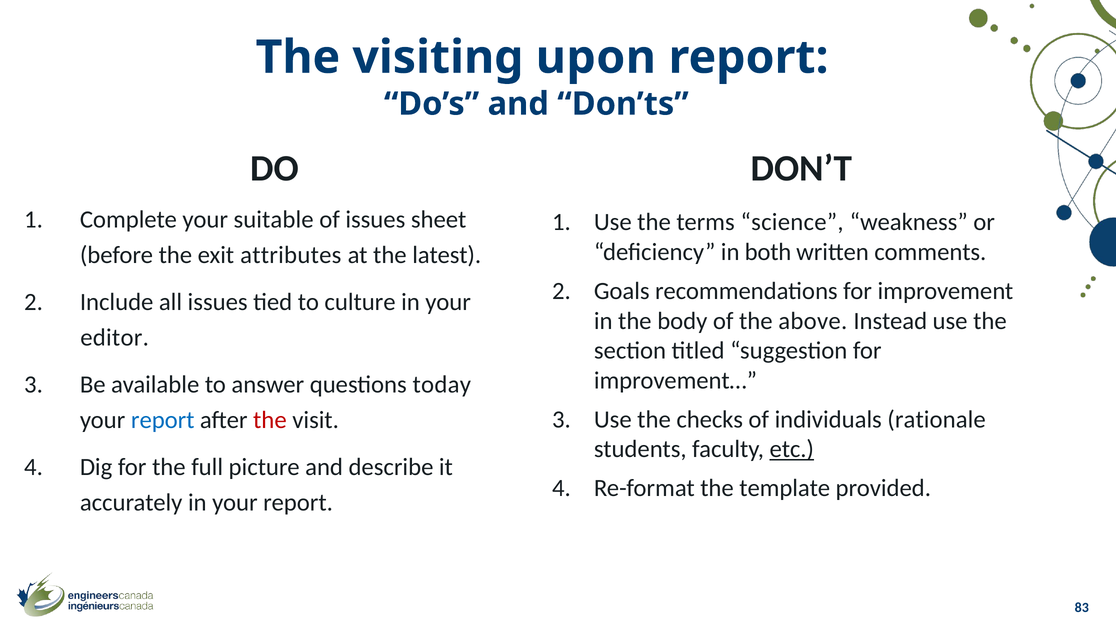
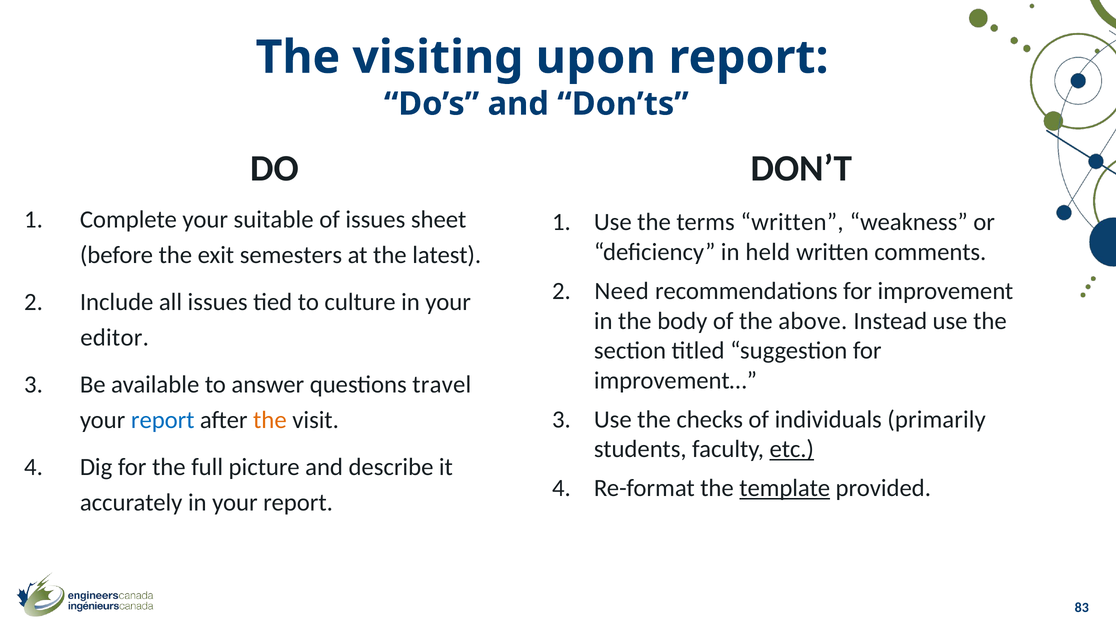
terms science: science -> written
both: both -> held
attributes: attributes -> semesters
Goals: Goals -> Need
today: today -> travel
rationale: rationale -> primarily
the at (270, 420) colour: red -> orange
template underline: none -> present
